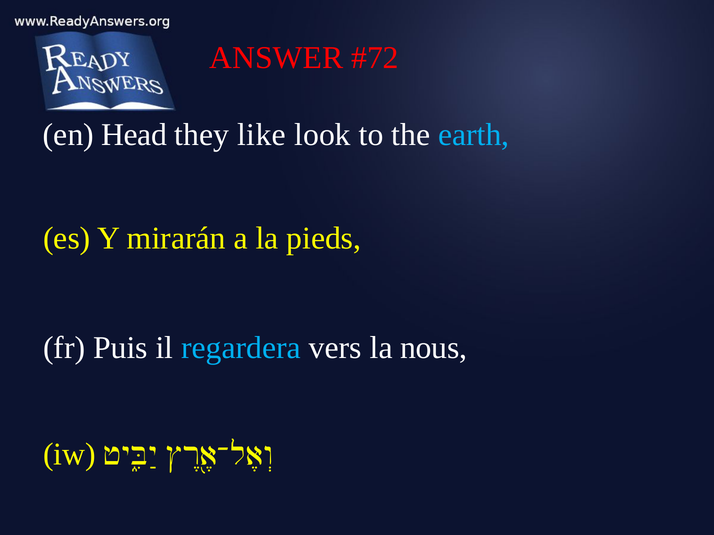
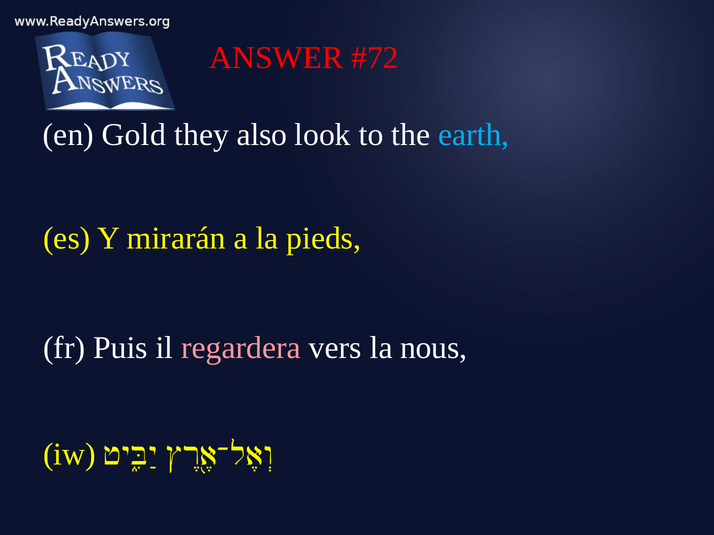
Head: Head -> Gold
like: like -> also
regardera colour: light blue -> pink
